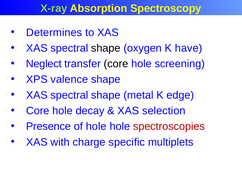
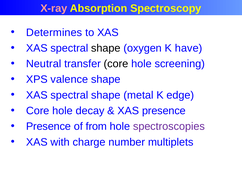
X-ray colour: light green -> pink
Neglect: Neglect -> Neutral
XAS selection: selection -> presence
of hole: hole -> from
spectroscopies colour: red -> purple
specific: specific -> number
